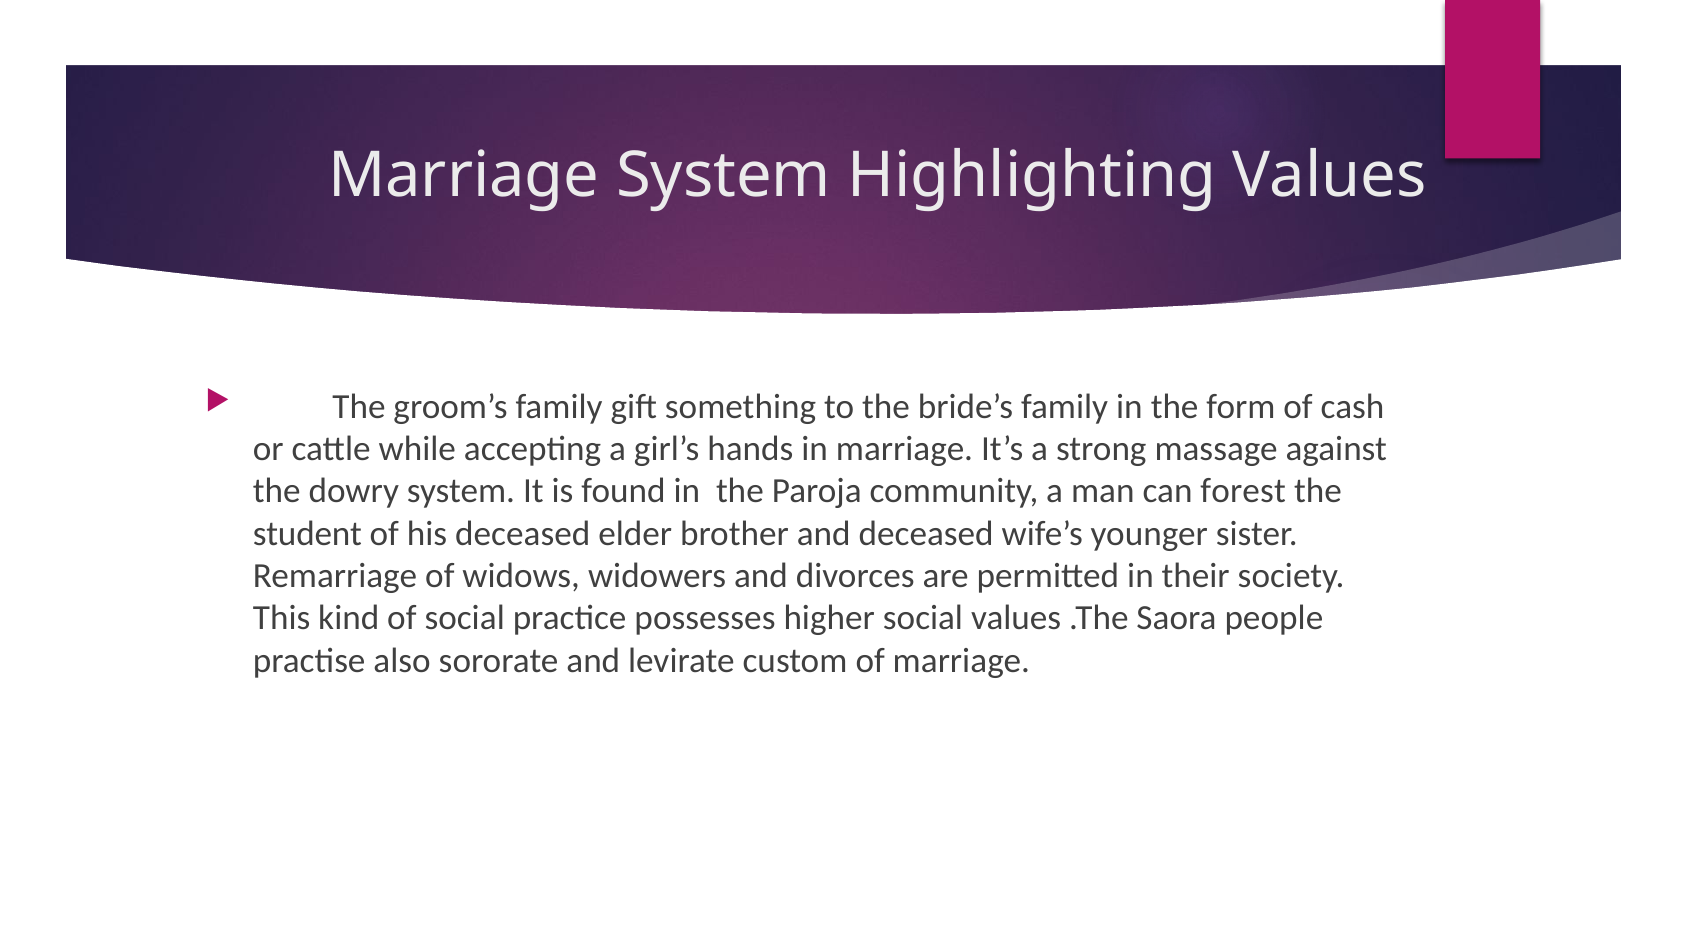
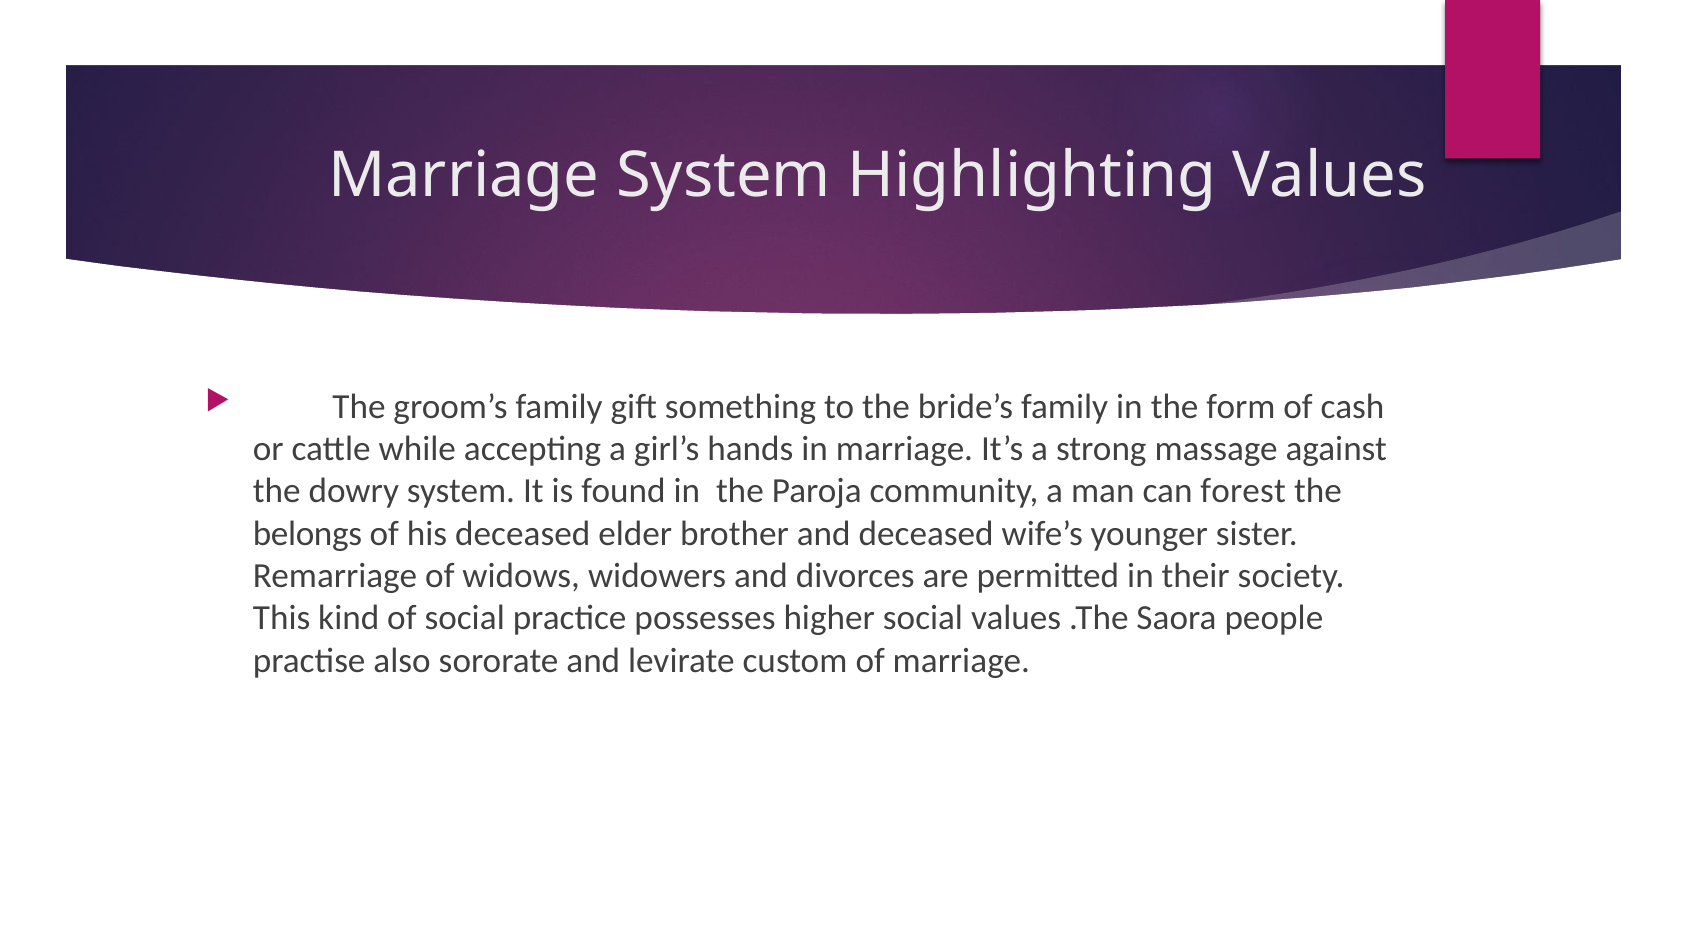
student: student -> belongs
